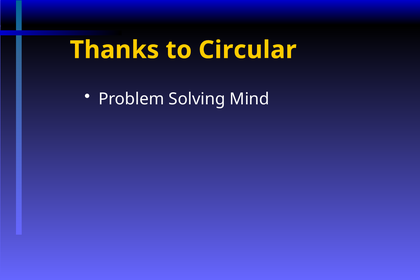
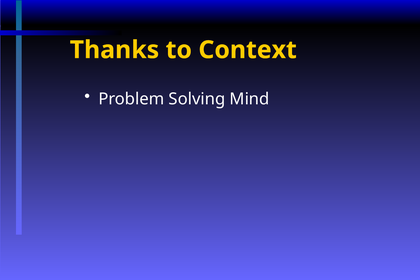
Circular: Circular -> Context
